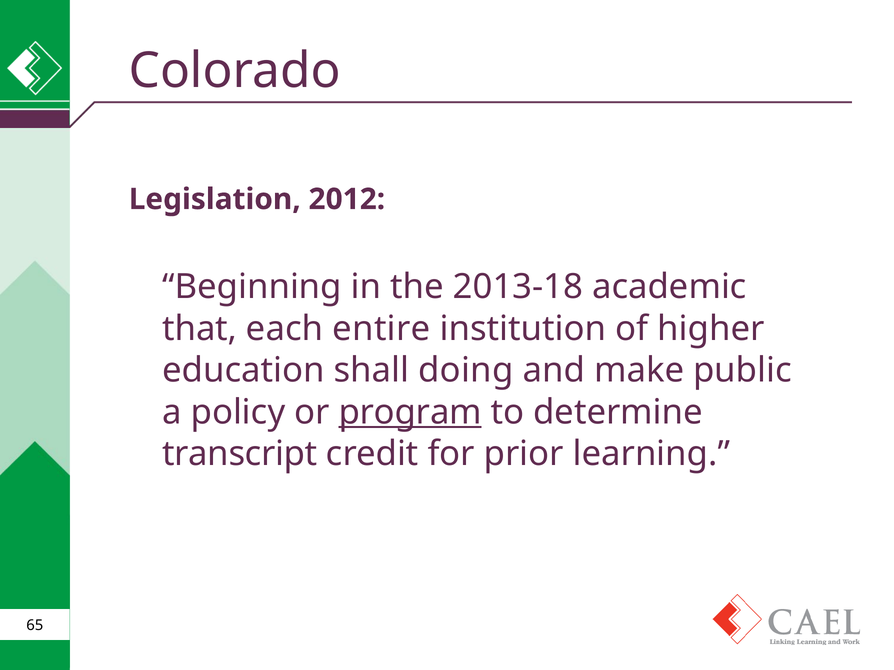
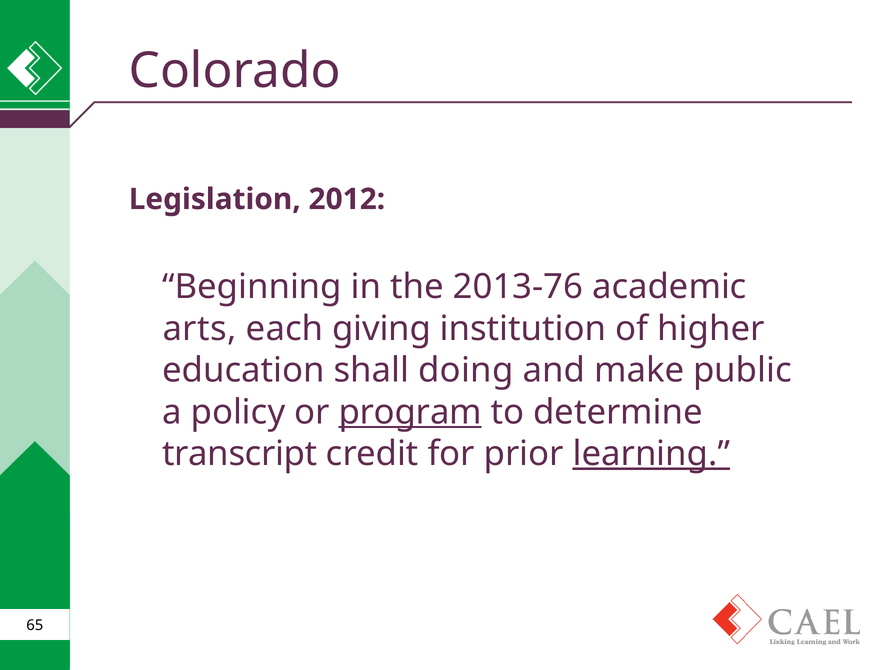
2013-18: 2013-18 -> 2013-76
that: that -> arts
entire: entire -> giving
learning underline: none -> present
